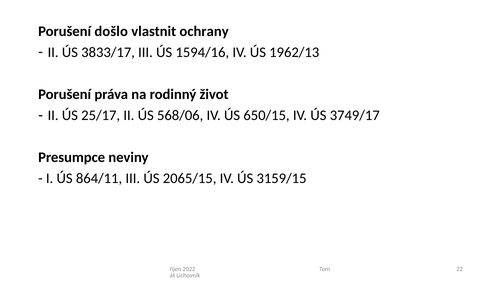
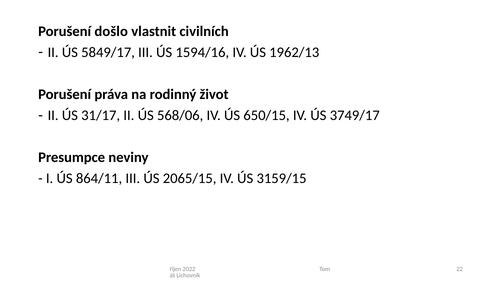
ochrany: ochrany -> civilních
3833/17: 3833/17 -> 5849/17
25/17: 25/17 -> 31/17
